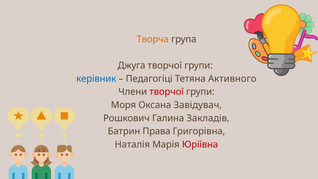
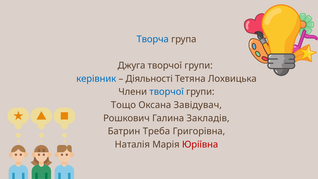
Творча colour: orange -> blue
Педагогіці: Педагогіці -> Діяльності
Активного: Активного -> Лохвицька
творчої at (167, 92) colour: red -> blue
Моря: Моря -> Тощо
Права: Права -> Треба
